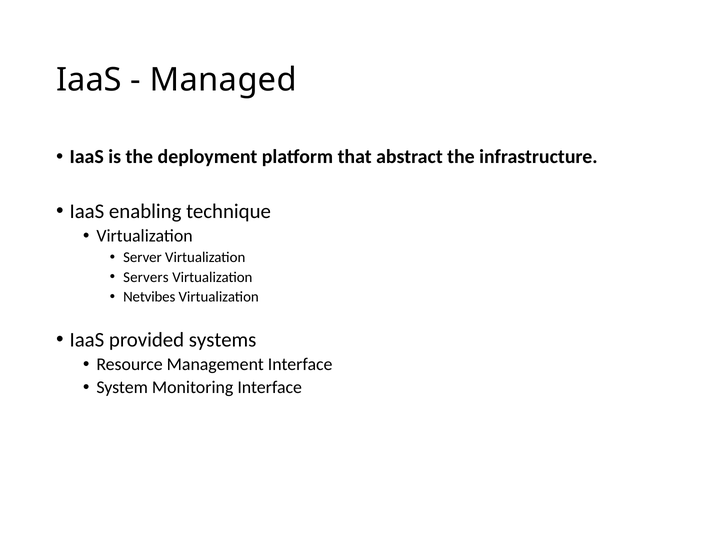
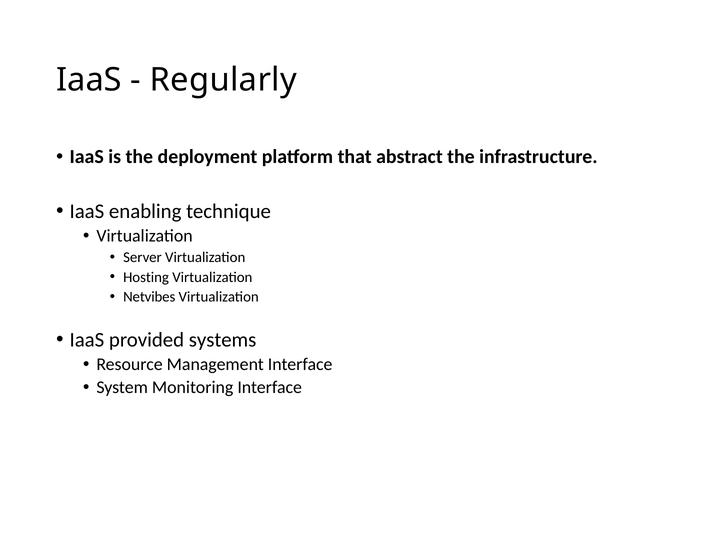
Managed: Managed -> Regularly
Servers: Servers -> Hosting
